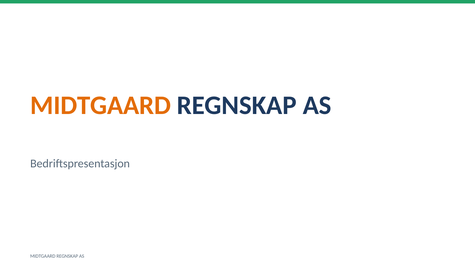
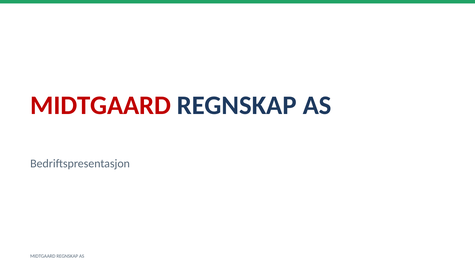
MIDTGAARD at (101, 105) colour: orange -> red
